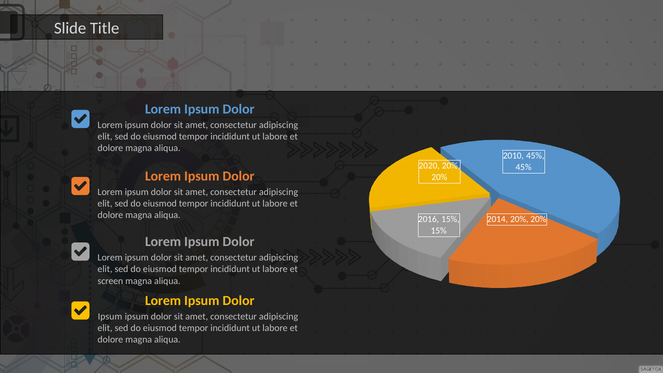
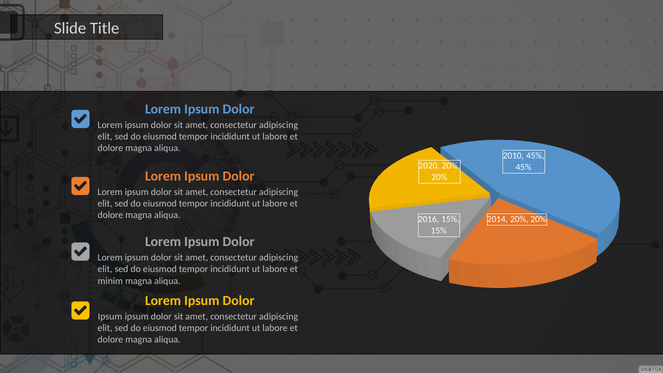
screen: screen -> minim
